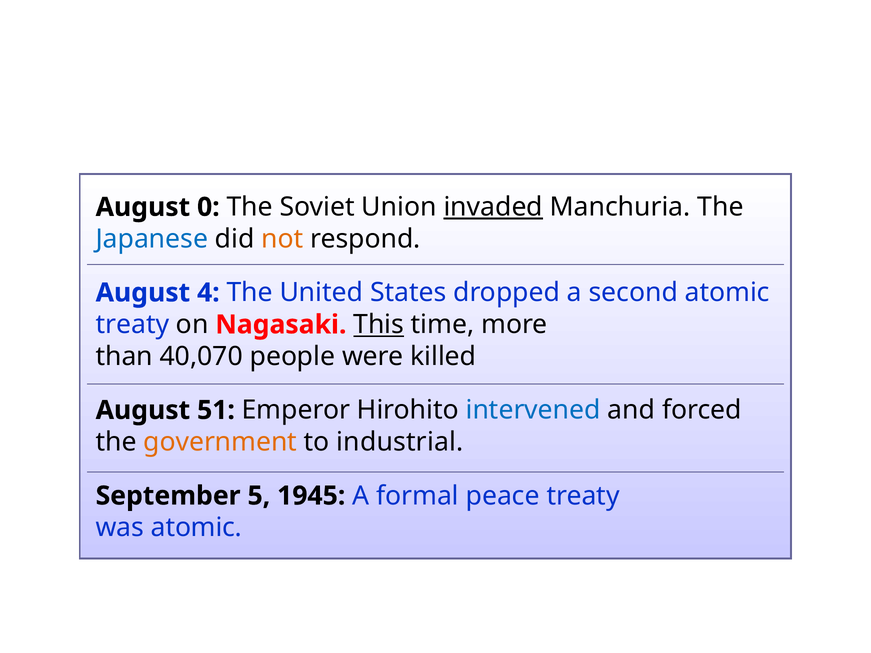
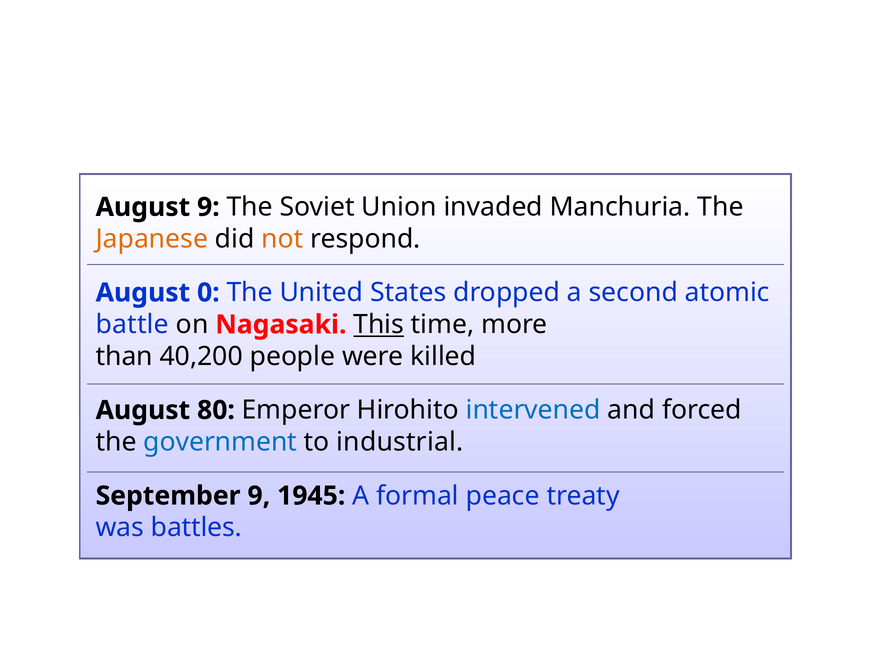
August 0: 0 -> 9
invaded underline: present -> none
Japanese colour: blue -> orange
4: 4 -> 0
treaty at (132, 325): treaty -> battle
40,070: 40,070 -> 40,200
51: 51 -> 80
government colour: orange -> blue
September 5: 5 -> 9
was atomic: atomic -> battles
